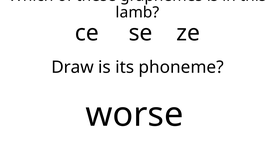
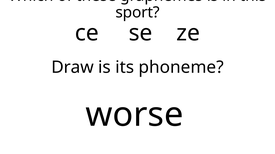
lamb: lamb -> sport
